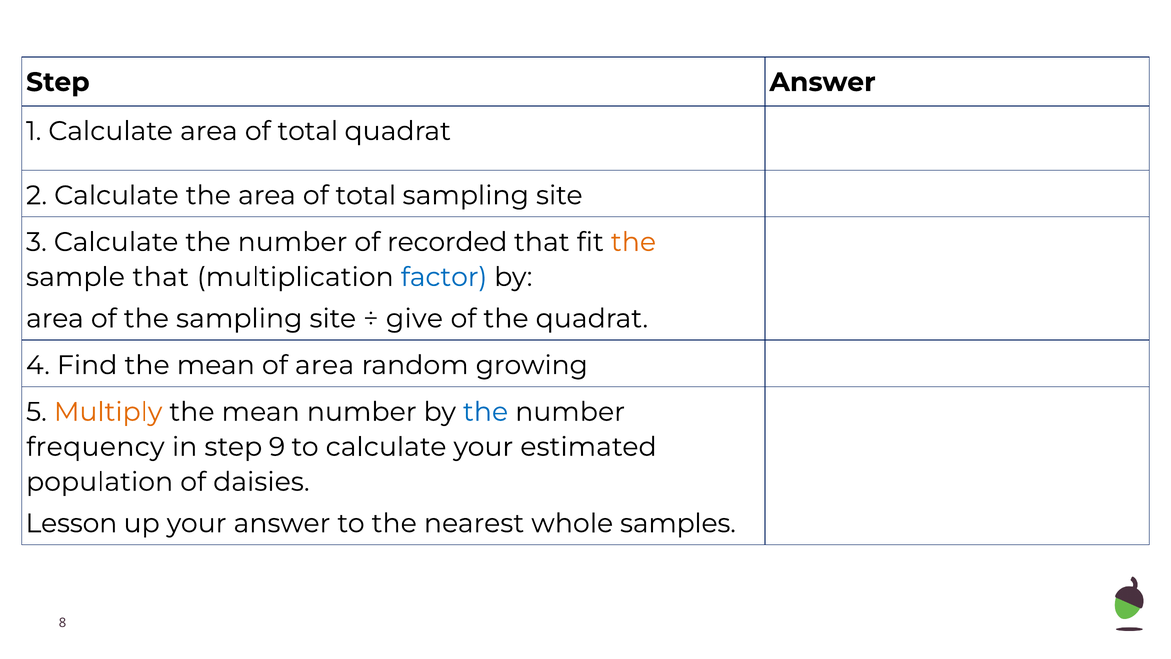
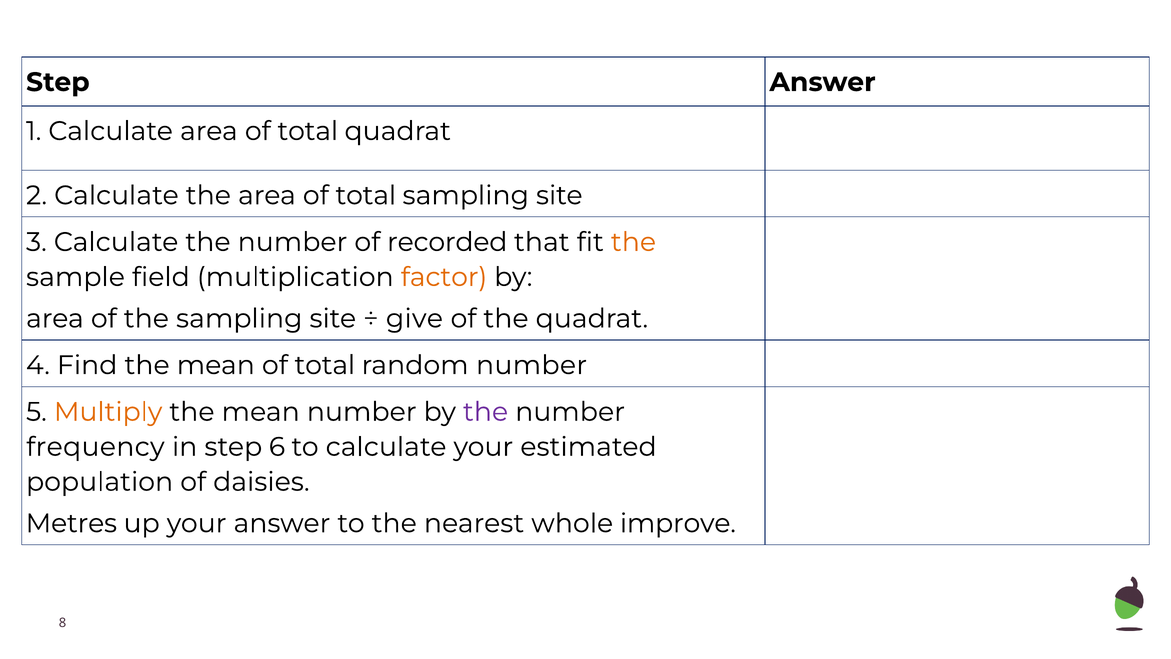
sample that: that -> field
factor colour: blue -> orange
mean of area: area -> total
random growing: growing -> number
the at (486, 412) colour: blue -> purple
9: 9 -> 6
Lesson: Lesson -> Metres
samples: samples -> improve
